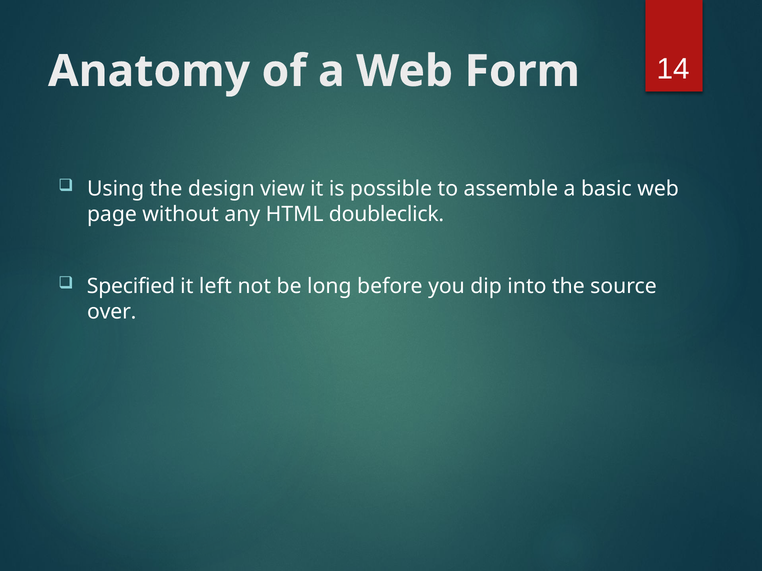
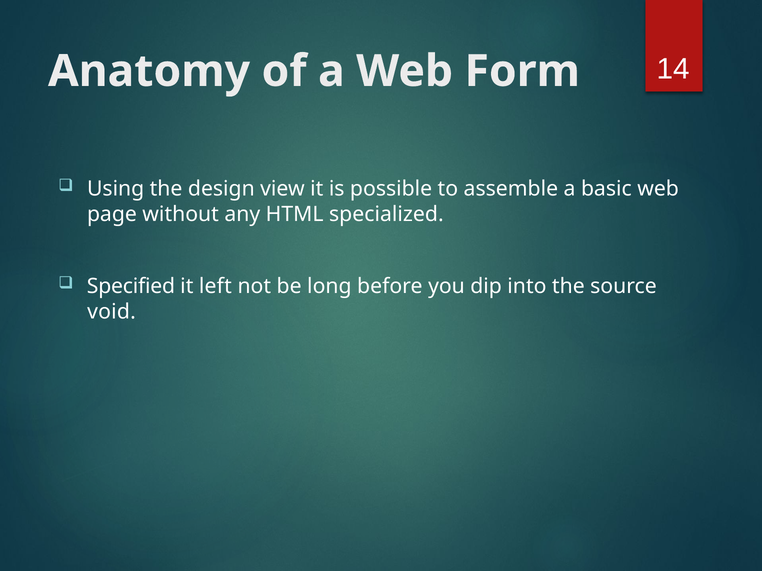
doubleclick: doubleclick -> specialized
over: over -> void
